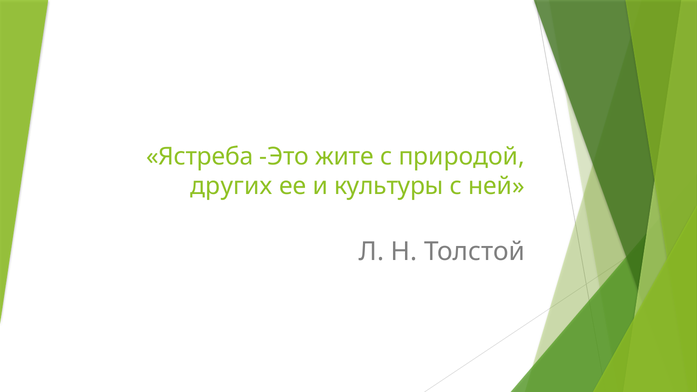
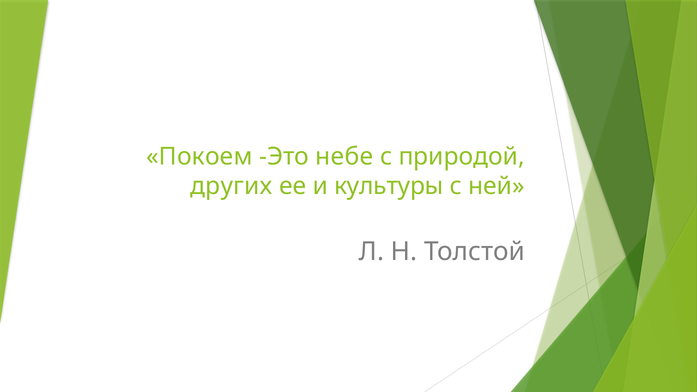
Ястреба: Ястреба -> Покоем
жите: жите -> небе
